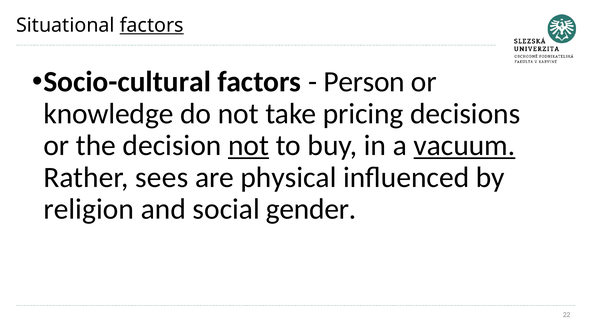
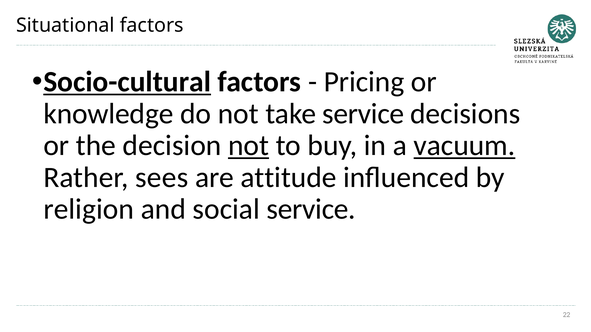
factors at (152, 25) underline: present -> none
Socio-cultural underline: none -> present
Person: Person -> Pricing
take pricing: pricing -> service
physical: physical -> attitude
social gender: gender -> service
